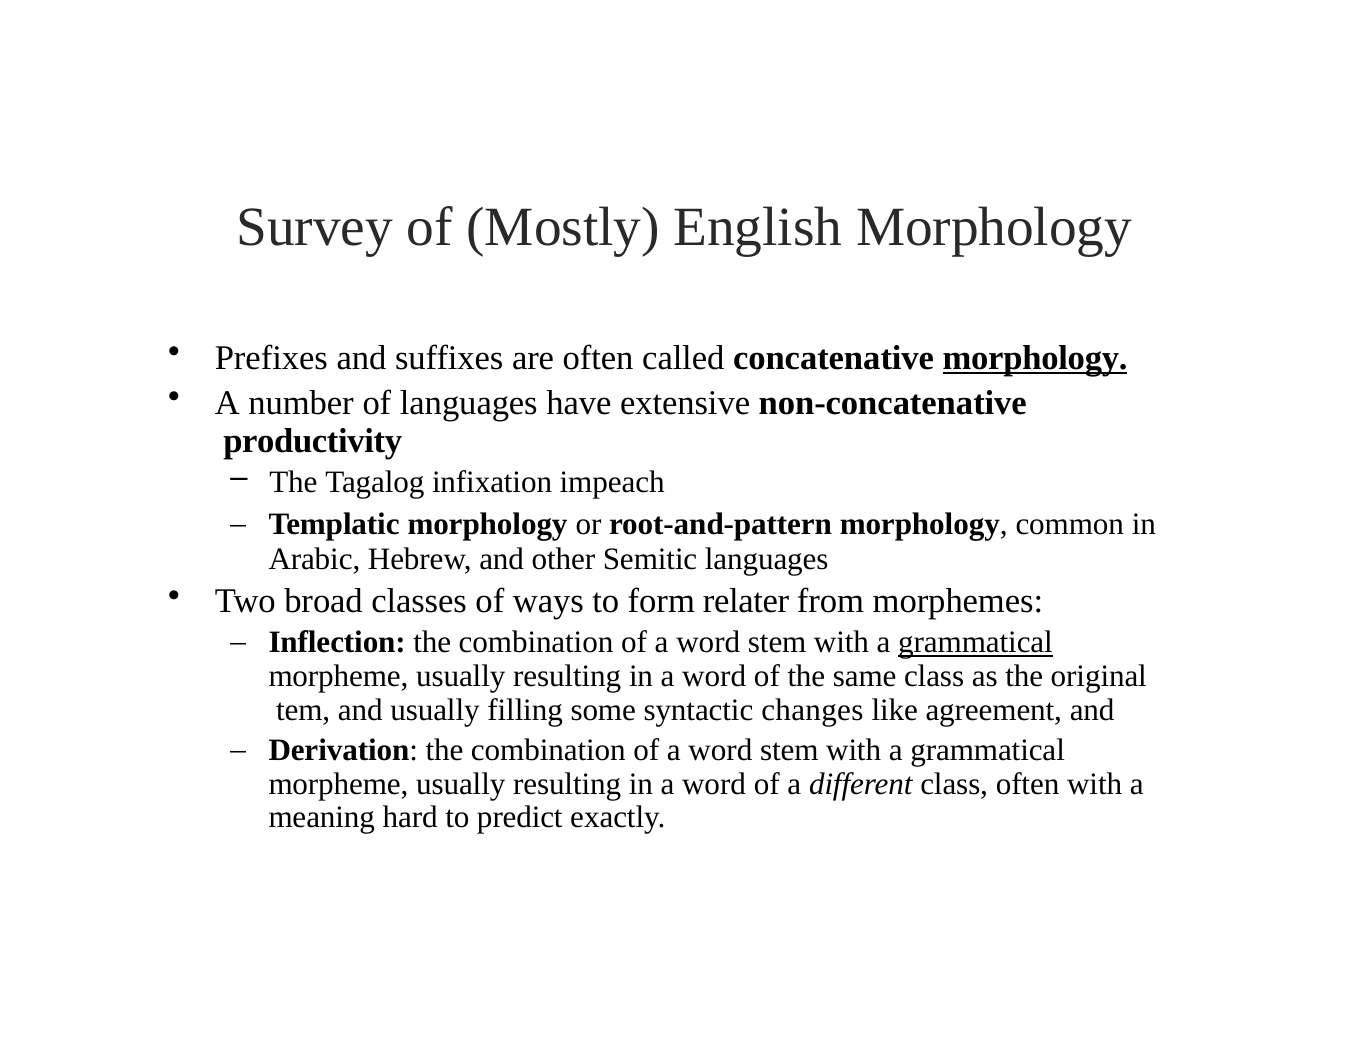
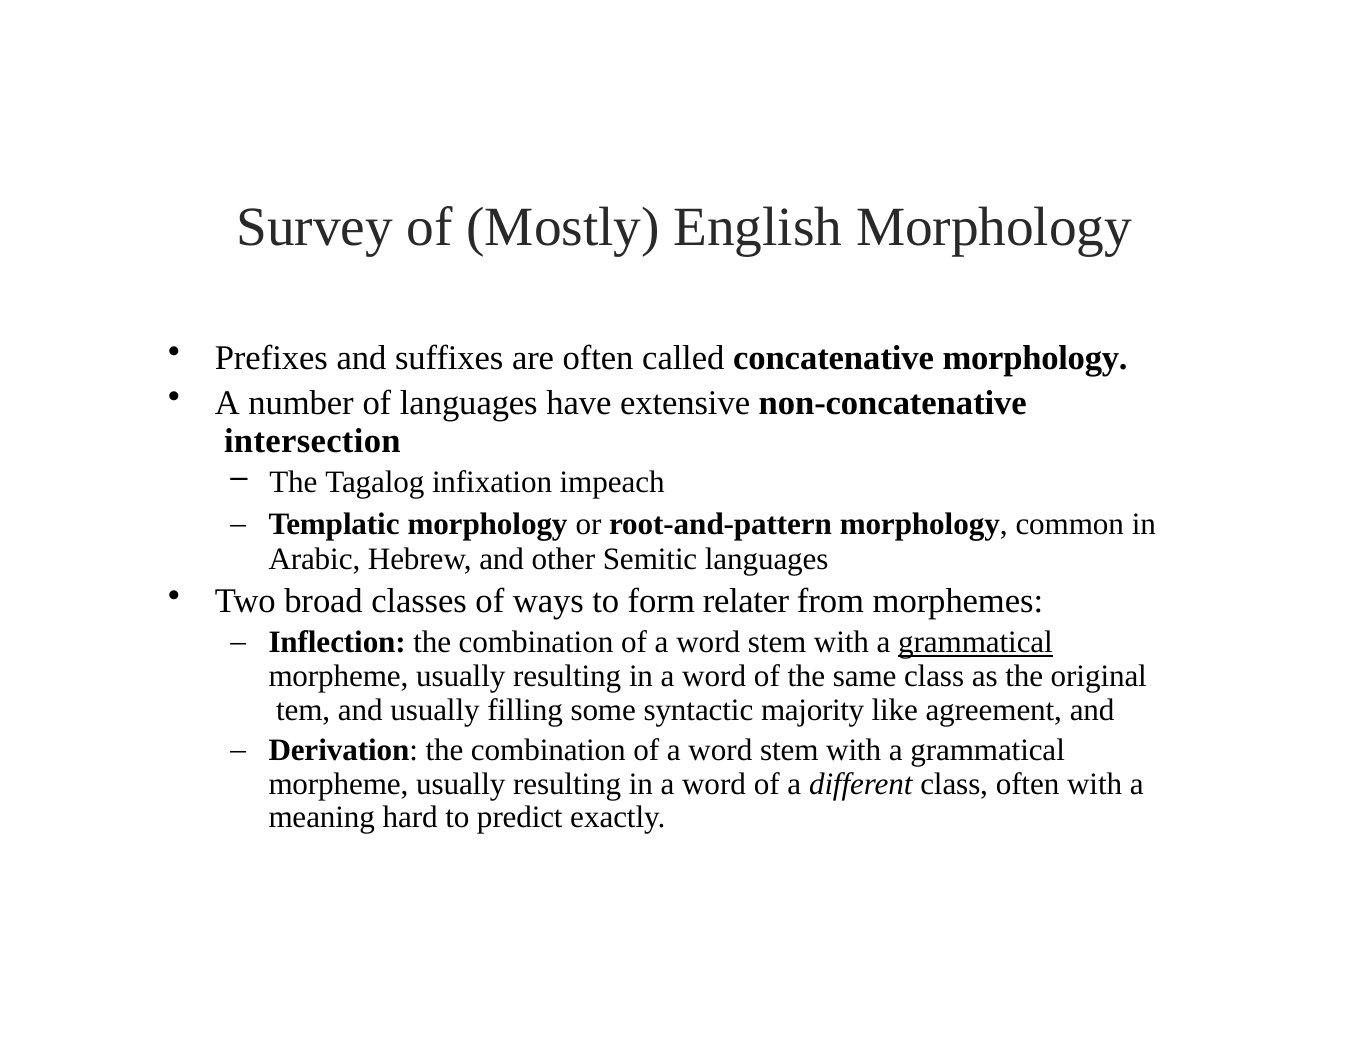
morphology at (1035, 358) underline: present -> none
productivity: productivity -> intersection
changes: changes -> majority
